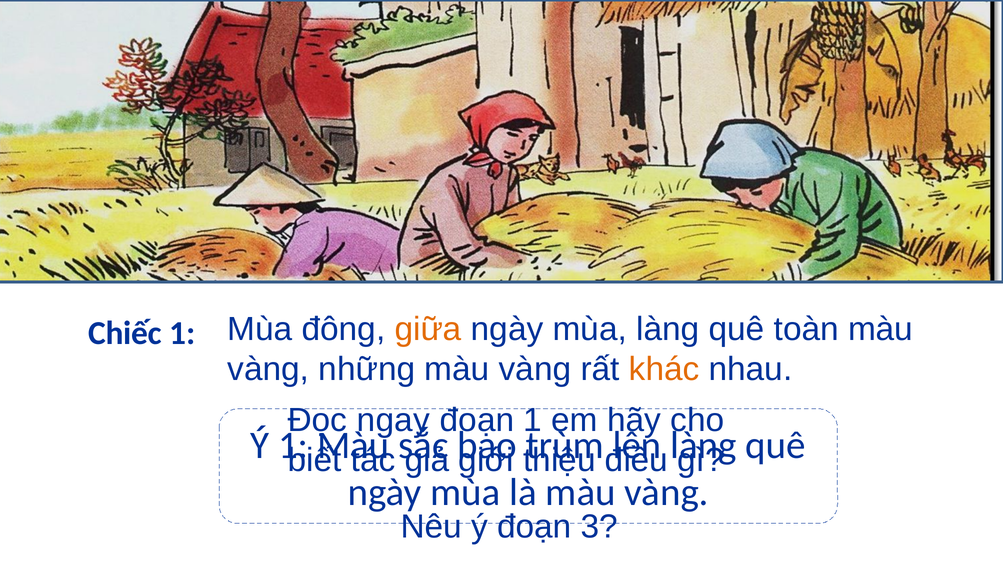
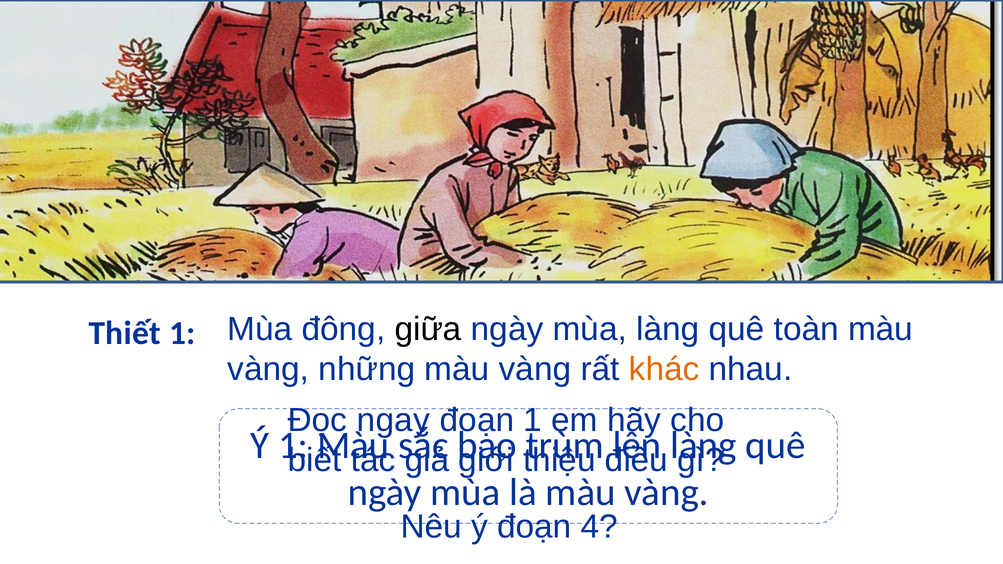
giữa colour: orange -> black
Chiếc: Chiếc -> Thiết
3: 3 -> 4
